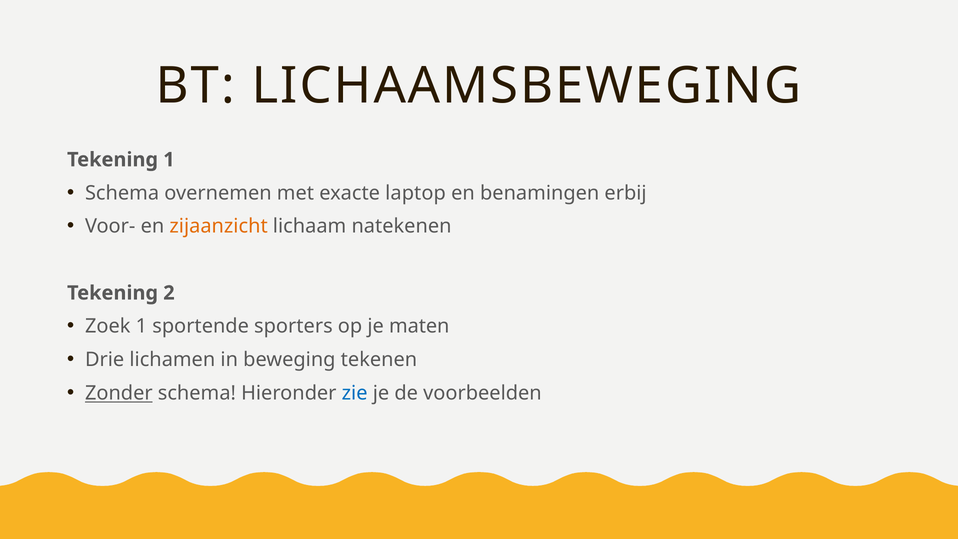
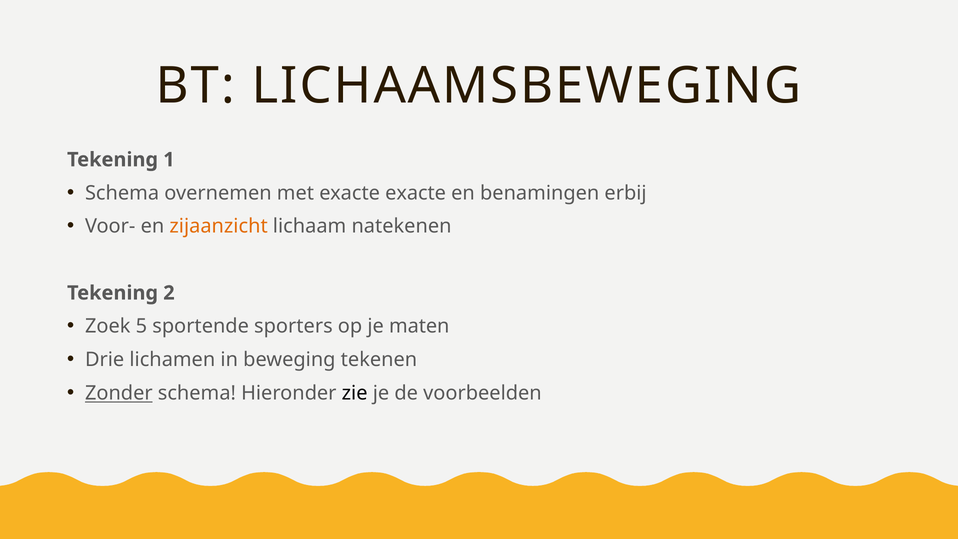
exacte laptop: laptop -> exacte
Zoek 1: 1 -> 5
zie colour: blue -> black
